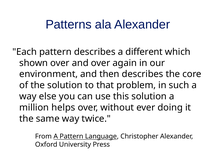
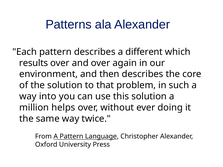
shown: shown -> results
else: else -> into
